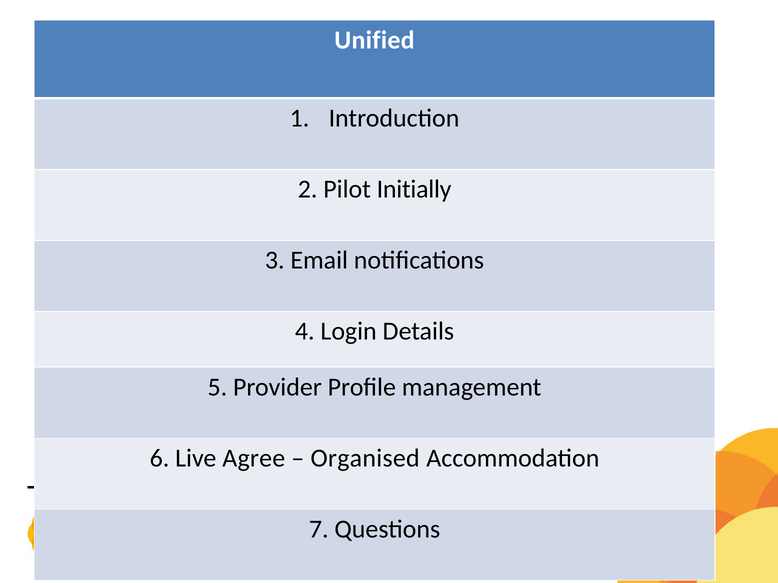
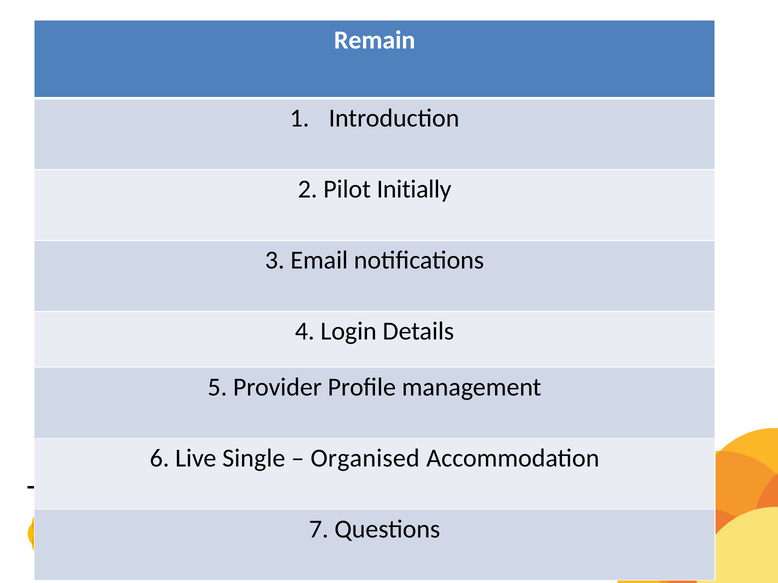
Unified: Unified -> Remain
Agree: Agree -> Single
